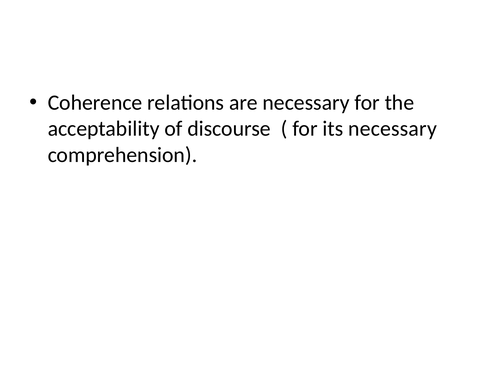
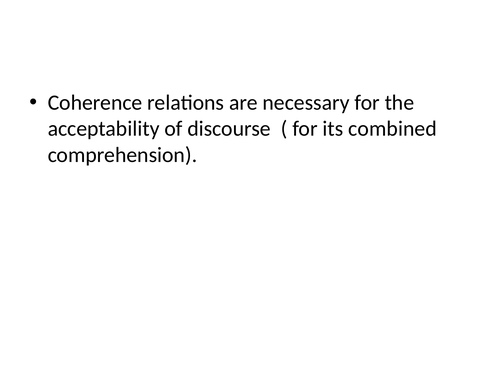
its necessary: necessary -> combined
